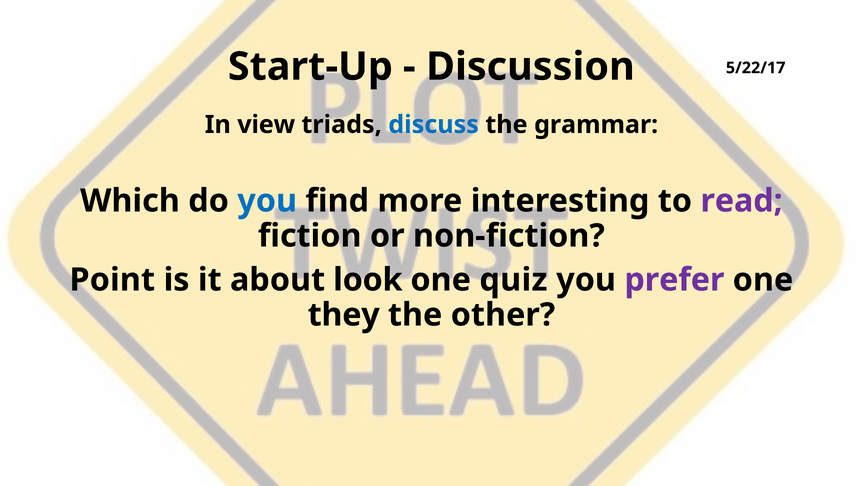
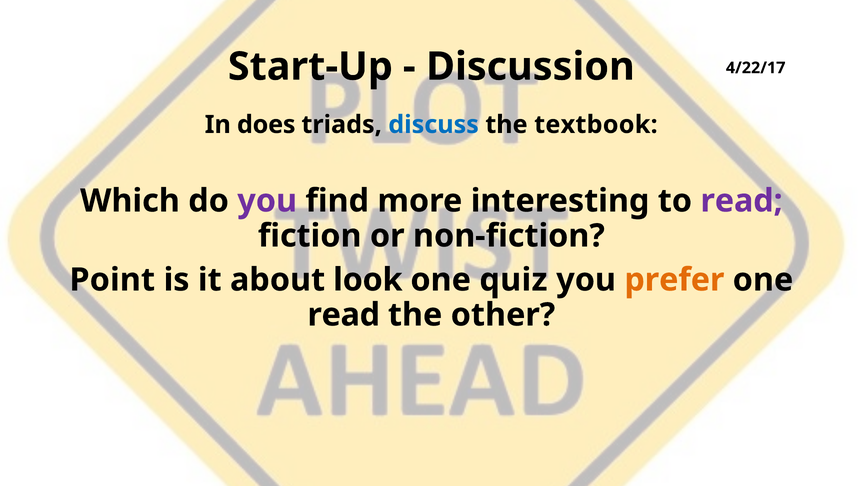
5/22/17: 5/22/17 -> 4/22/17
view: view -> does
grammar: grammar -> textbook
you at (267, 201) colour: blue -> purple
prefer colour: purple -> orange
they at (344, 314): they -> read
